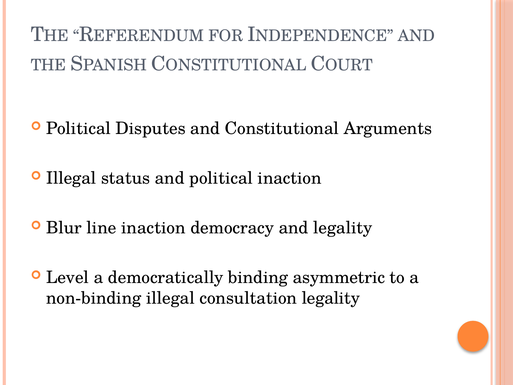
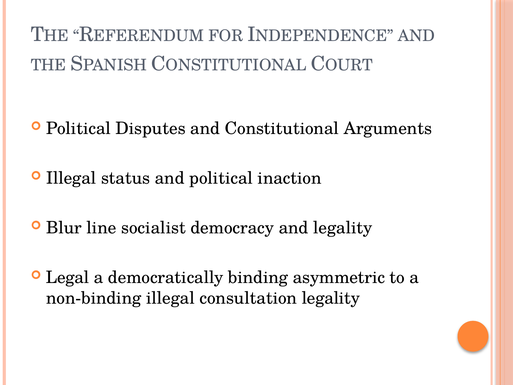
line inaction: inaction -> socialist
Level: Level -> Legal
